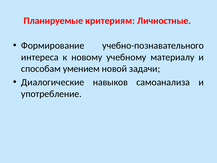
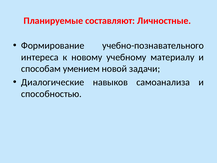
критериям: критериям -> составляют
употребление: употребление -> способностью
